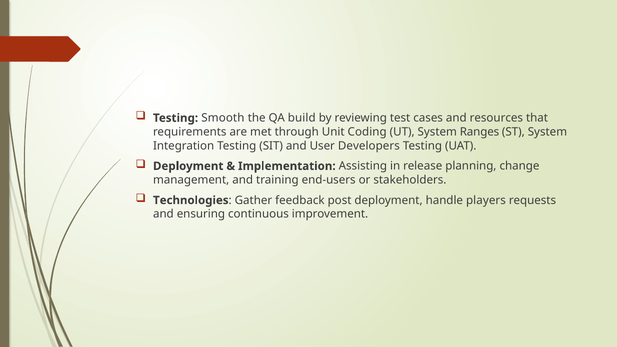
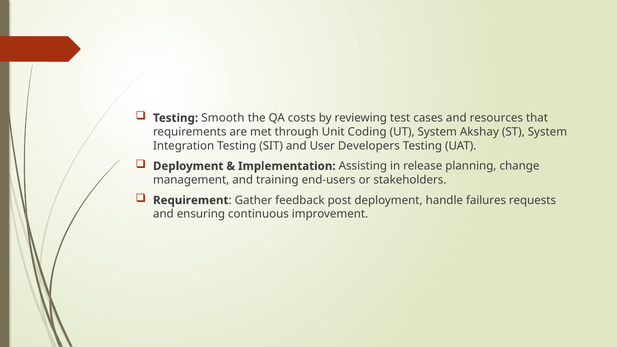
build: build -> costs
Ranges: Ranges -> Akshay
Technologies: Technologies -> Requirement
players: players -> failures
